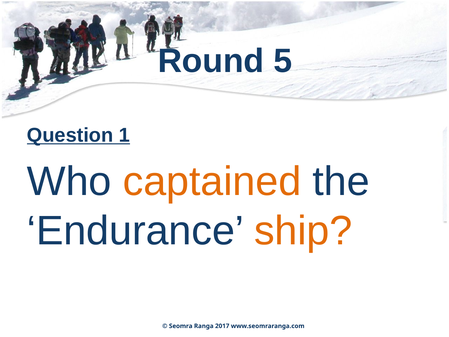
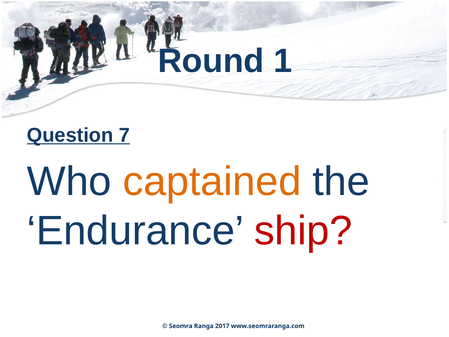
5: 5 -> 1
1: 1 -> 7
ship colour: orange -> red
